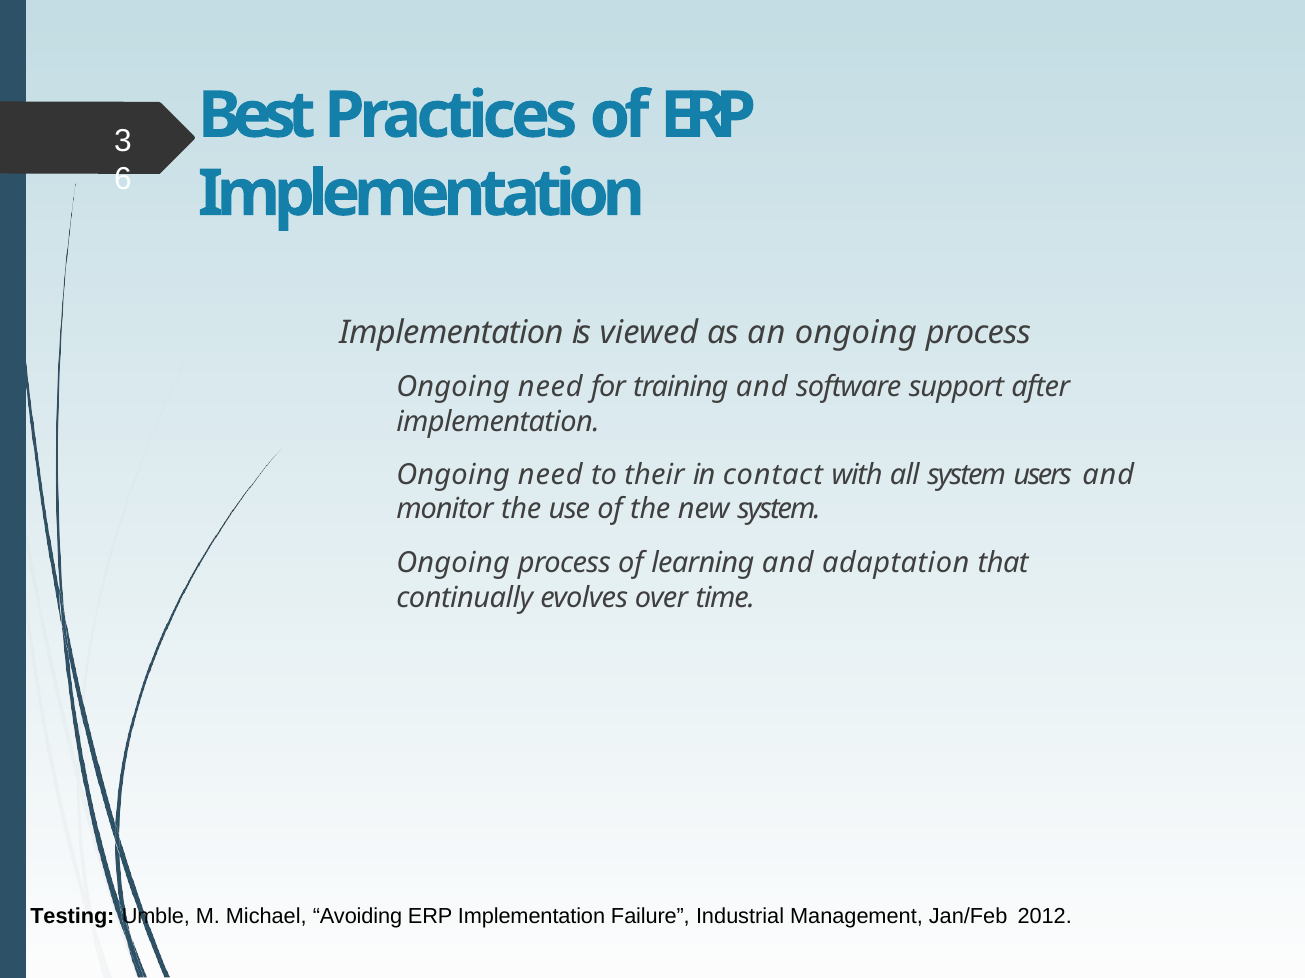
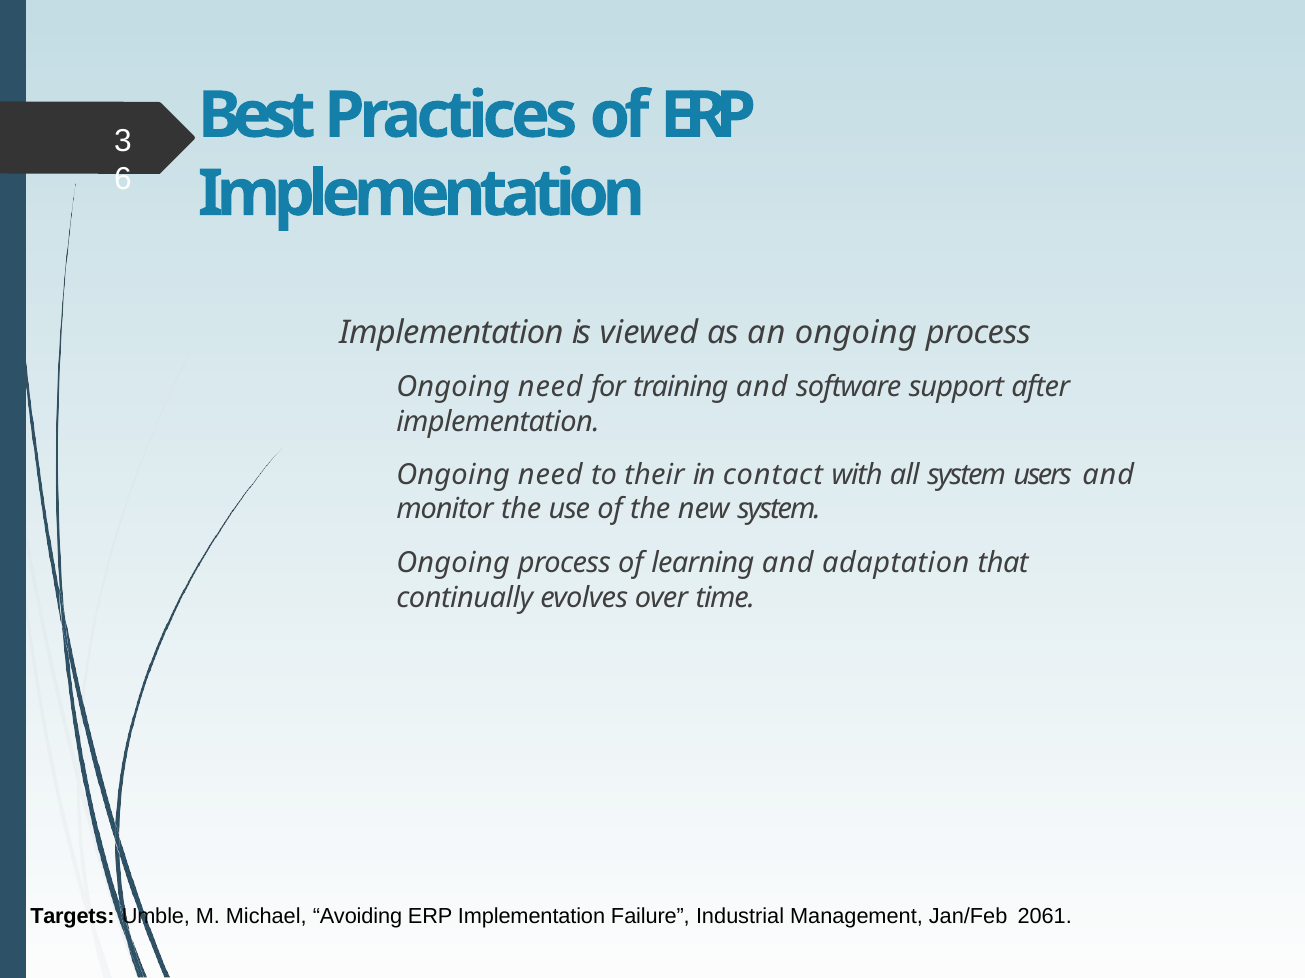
Testing: Testing -> Targets
2012: 2012 -> 2061
